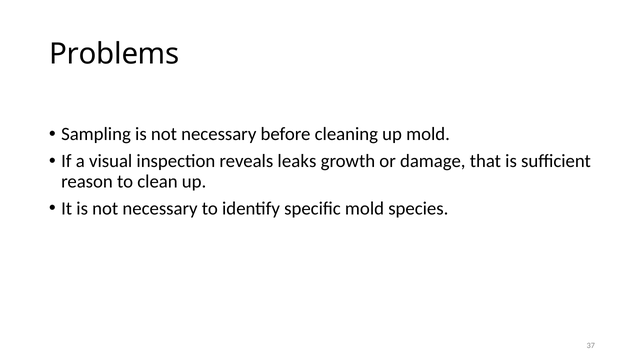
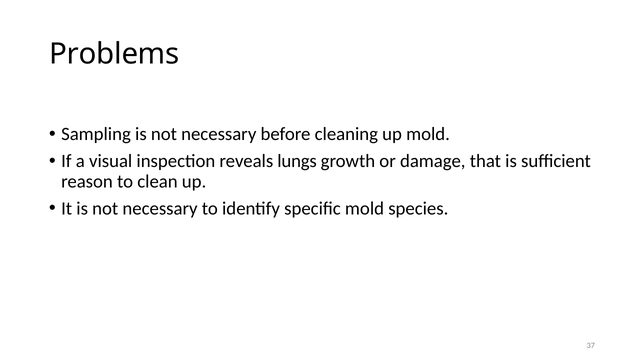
leaks: leaks -> lungs
